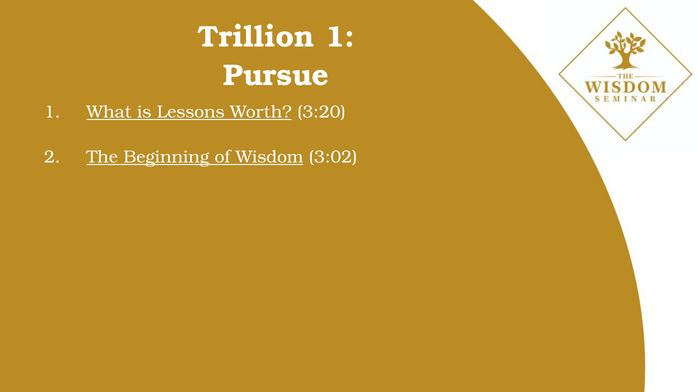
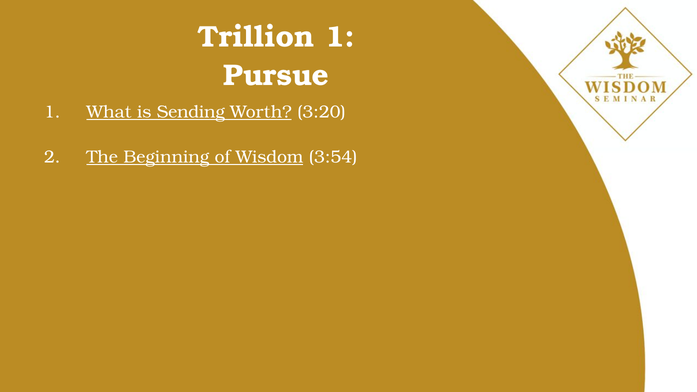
Lessons: Lessons -> Sending
3:02: 3:02 -> 3:54
